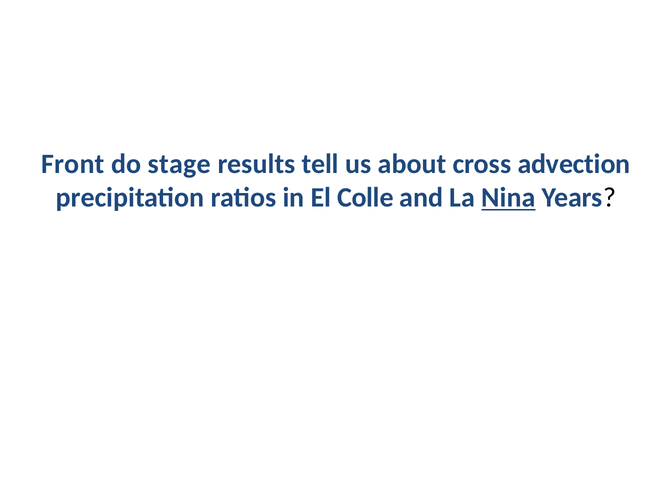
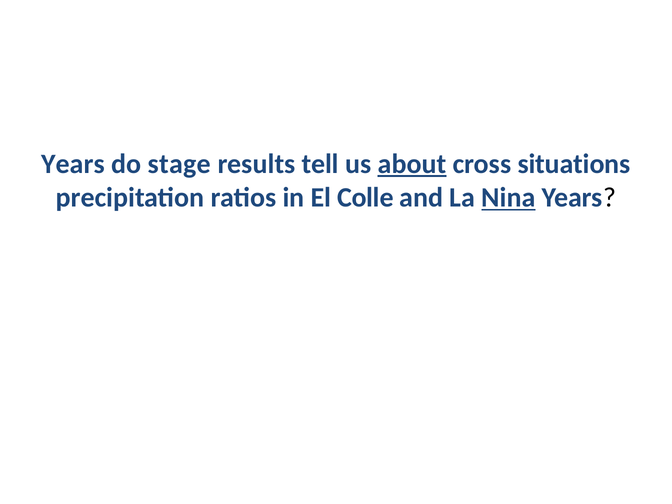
Front at (73, 164): Front -> Years
about underline: none -> present
advection: advection -> situations
